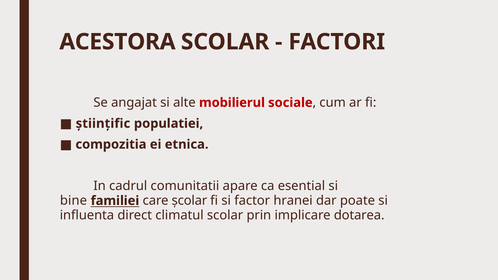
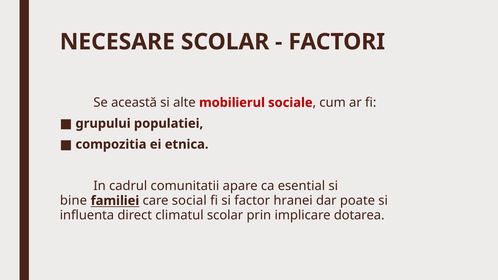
ACESTORA: ACESTORA -> NECESARE
angajat: angajat -> această
ştiinţific: ştiinţific -> grupului
şcolar: şcolar -> social
